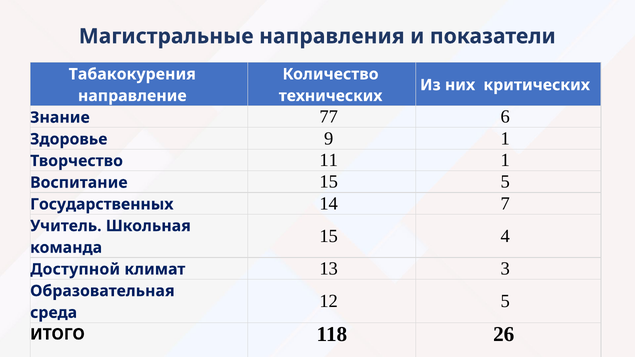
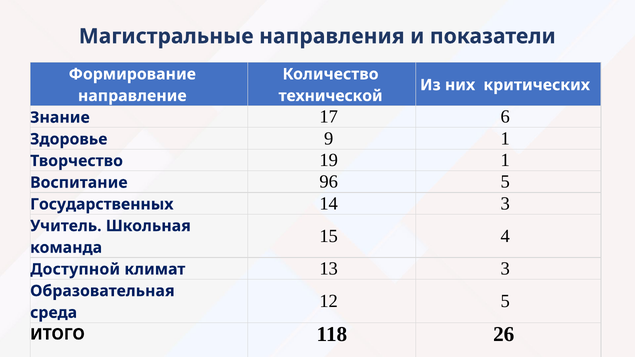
Табакокурения: Табакокурения -> Формирование
технических: технических -> технической
77: 77 -> 17
11: 11 -> 19
Воспитание 15: 15 -> 96
14 7: 7 -> 3
